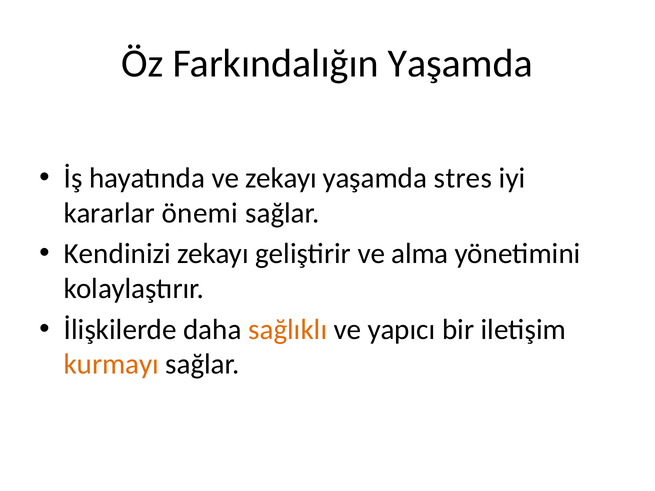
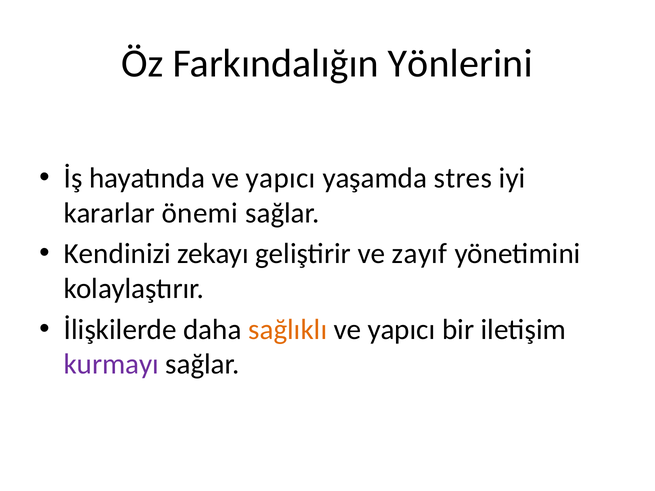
Farkındalığın Yaşamda: Yaşamda -> Yönlerini
hayatında ve zekayı: zekayı -> yapıcı
alma: alma -> zayıf
kurmayı colour: orange -> purple
